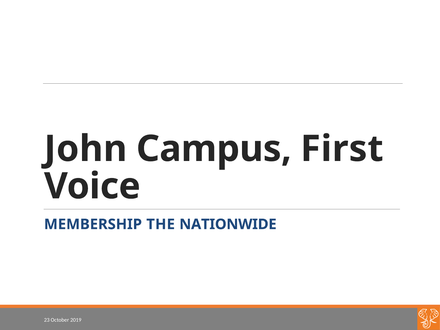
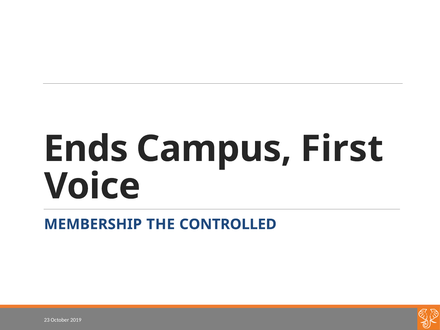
John: John -> Ends
NATIONWIDE: NATIONWIDE -> CONTROLLED
